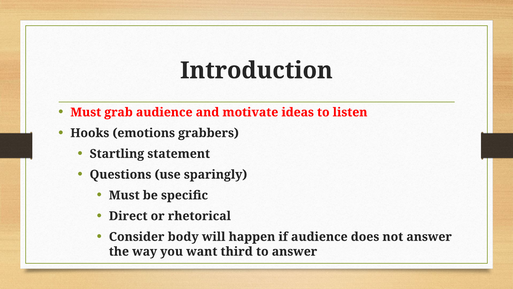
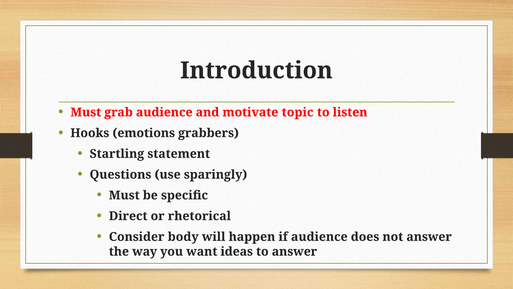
ideas: ideas -> topic
third: third -> ideas
